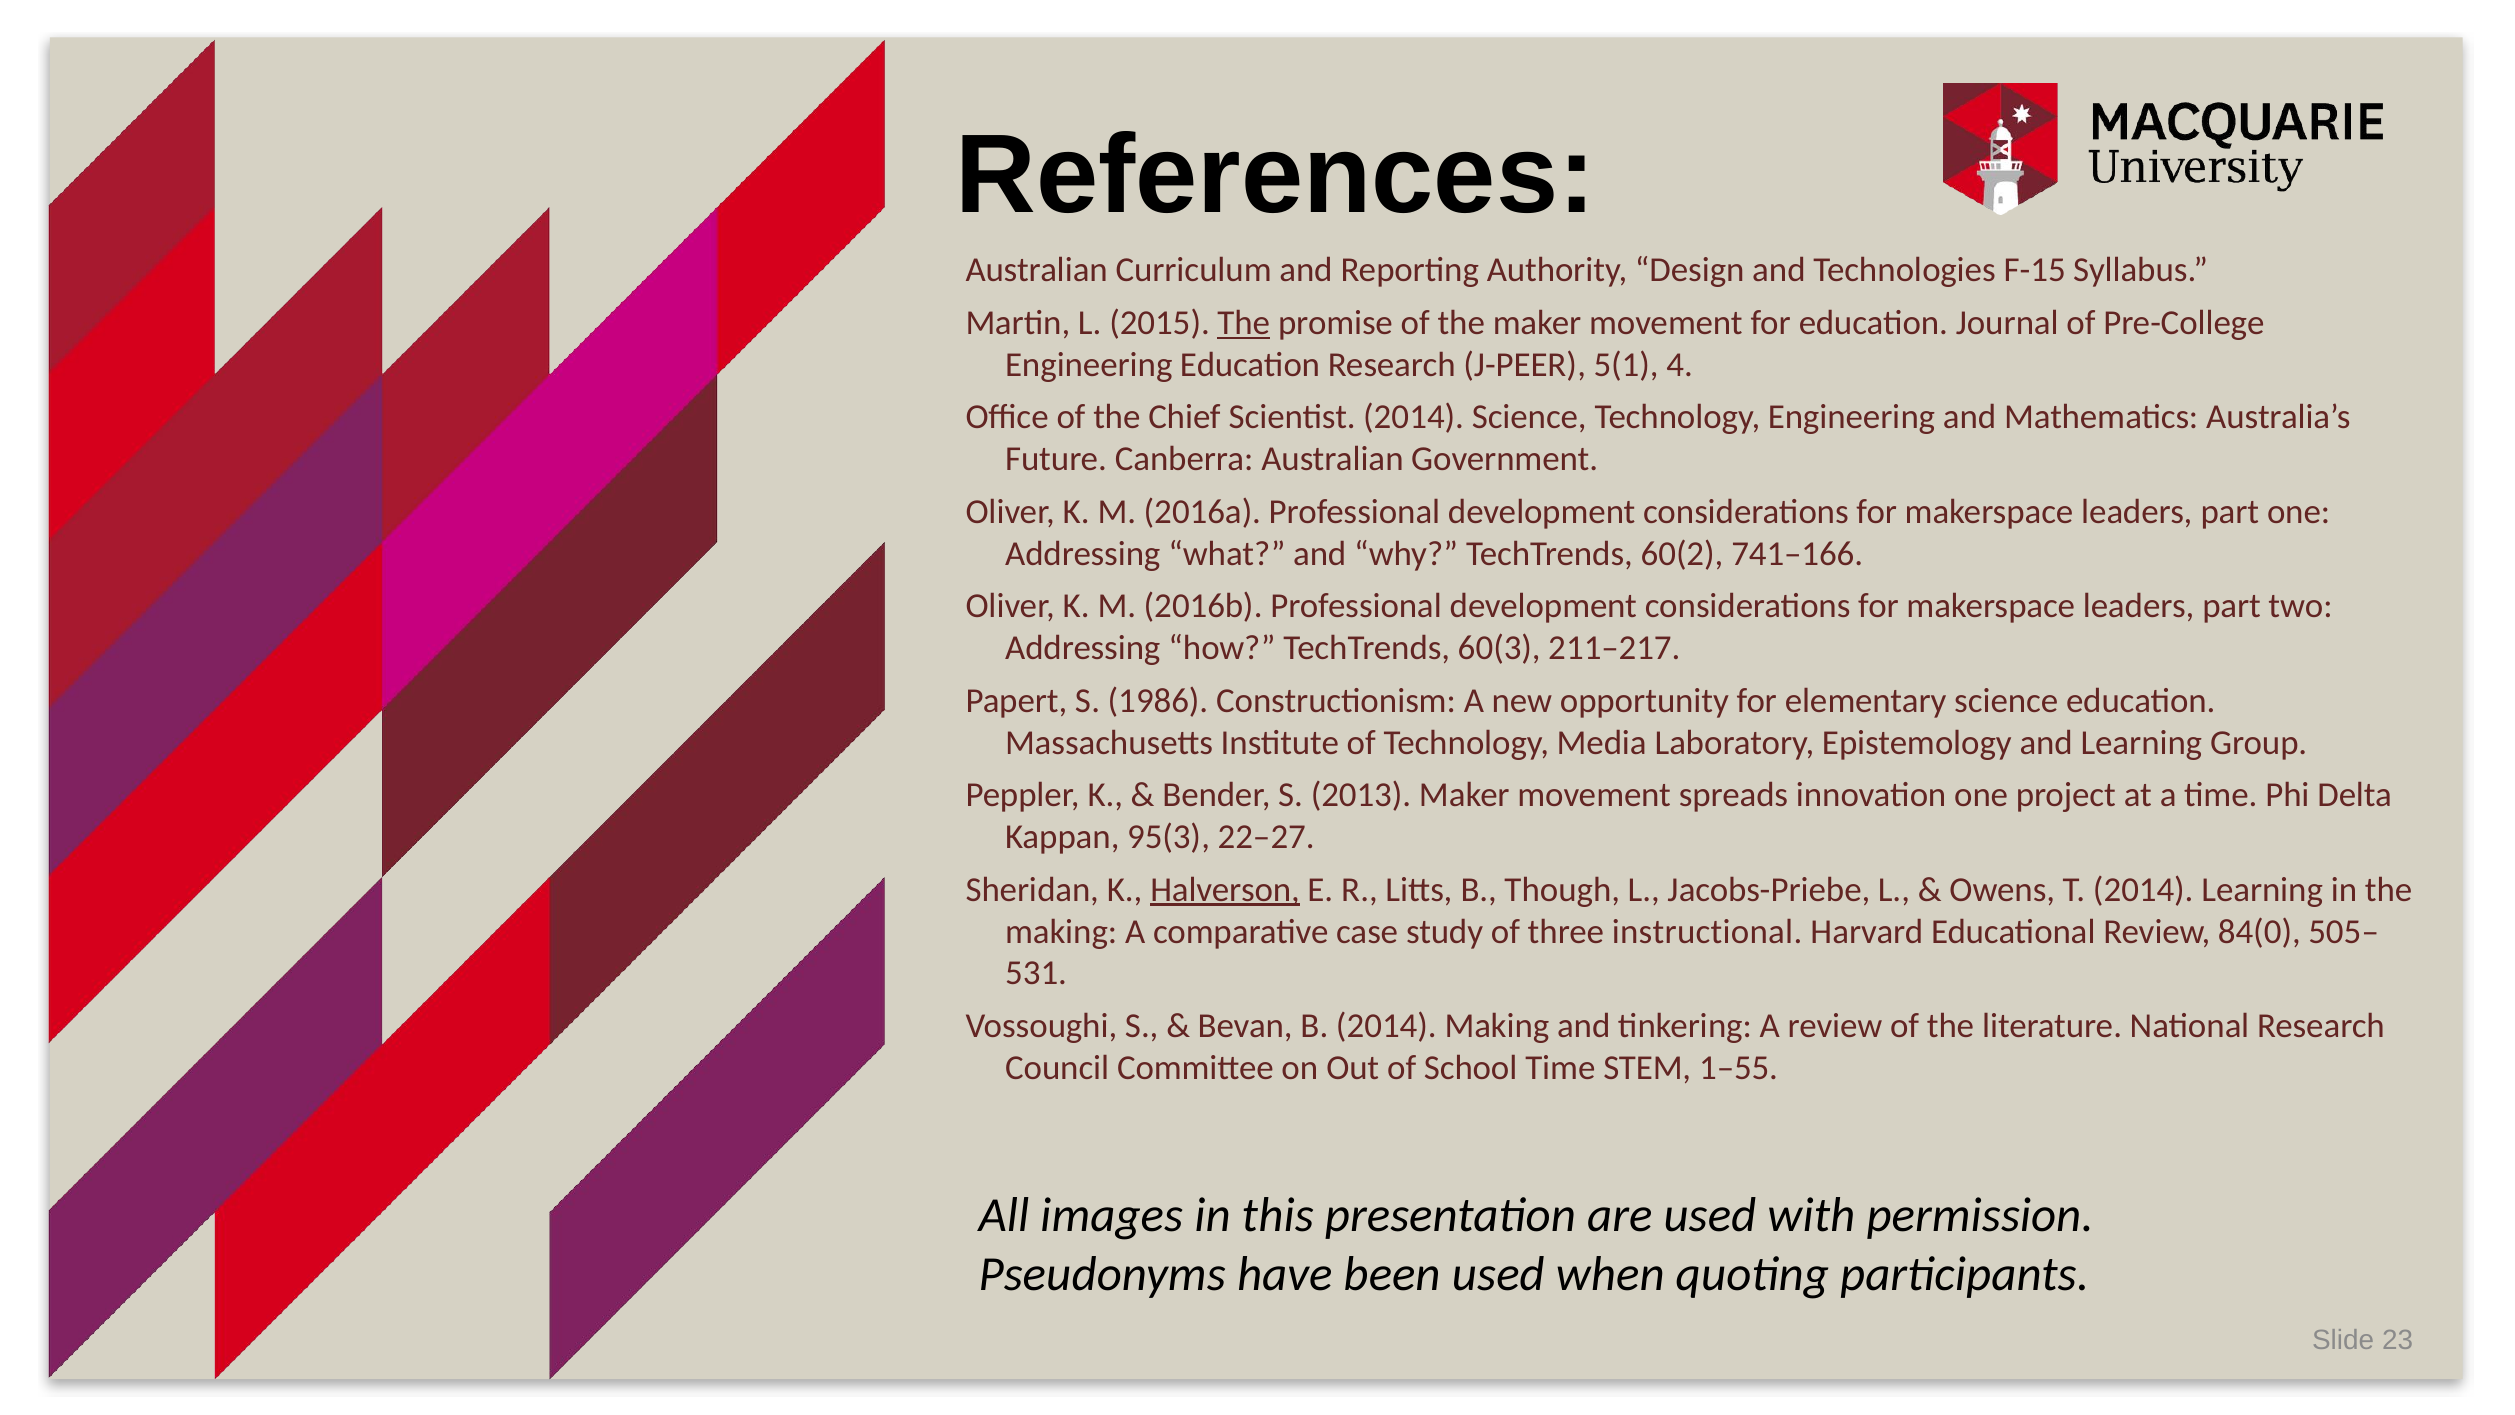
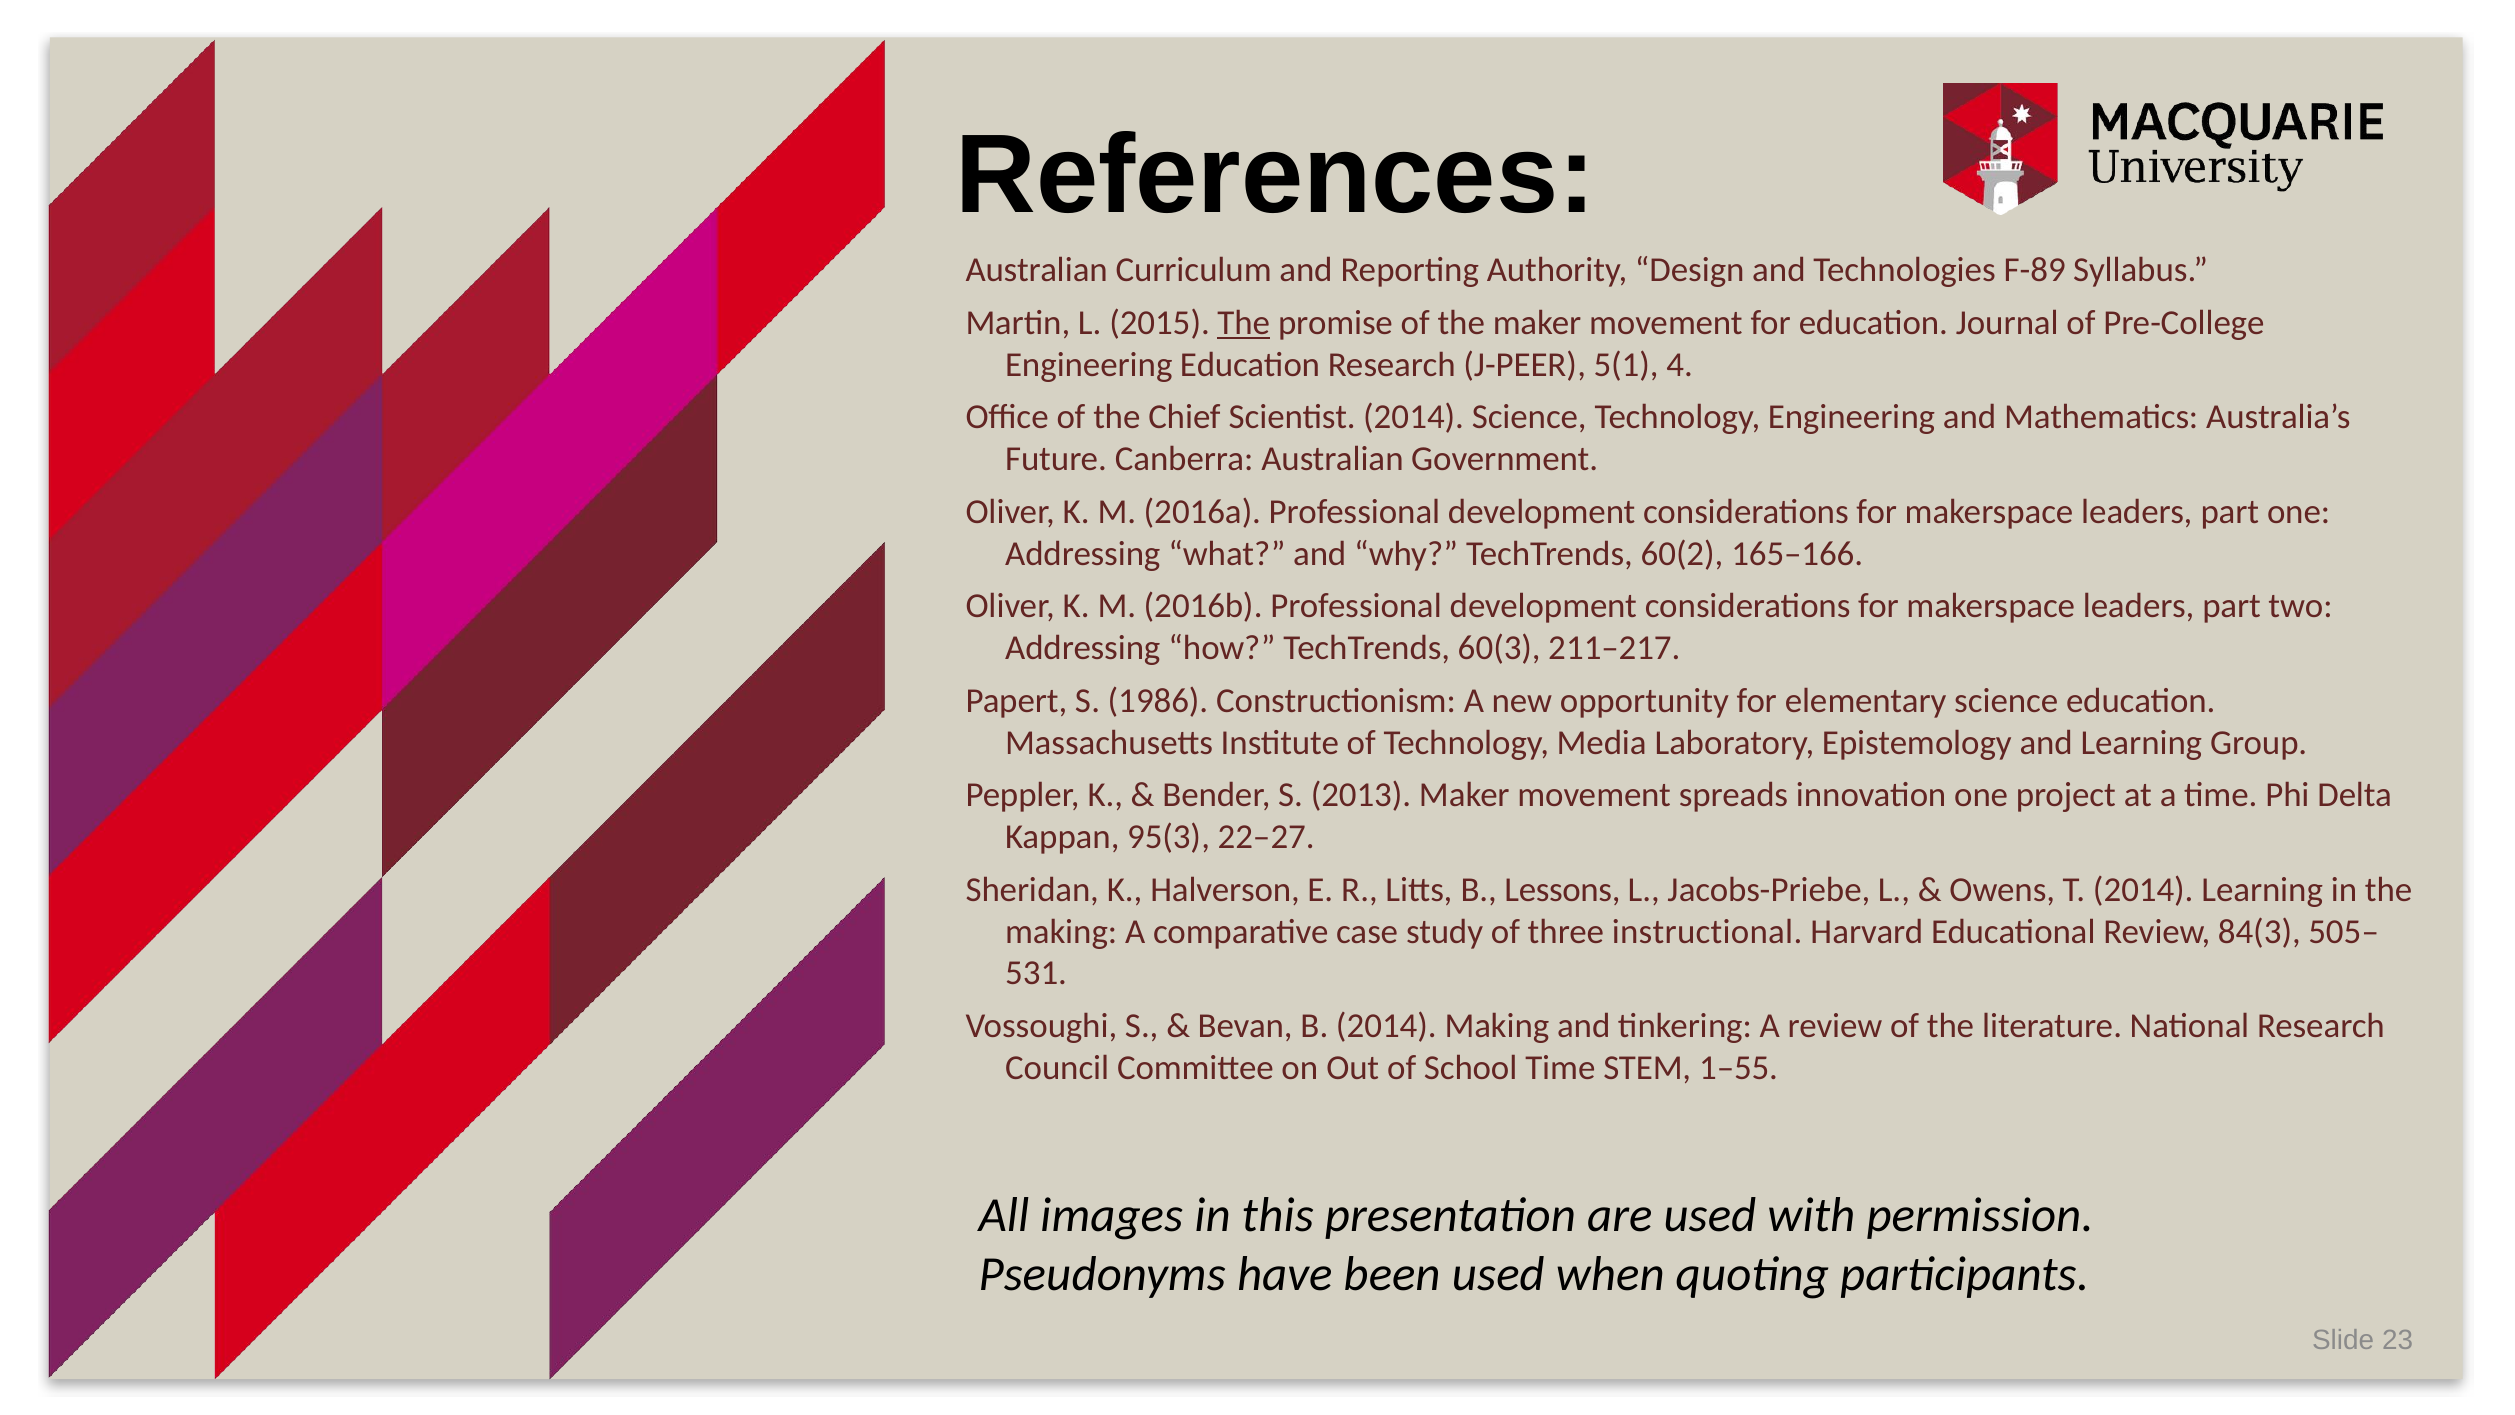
F-15: F-15 -> F-89
741–166: 741–166 -> 165–166
Halverson underline: present -> none
Though: Though -> Lessons
84(0: 84(0 -> 84(3
